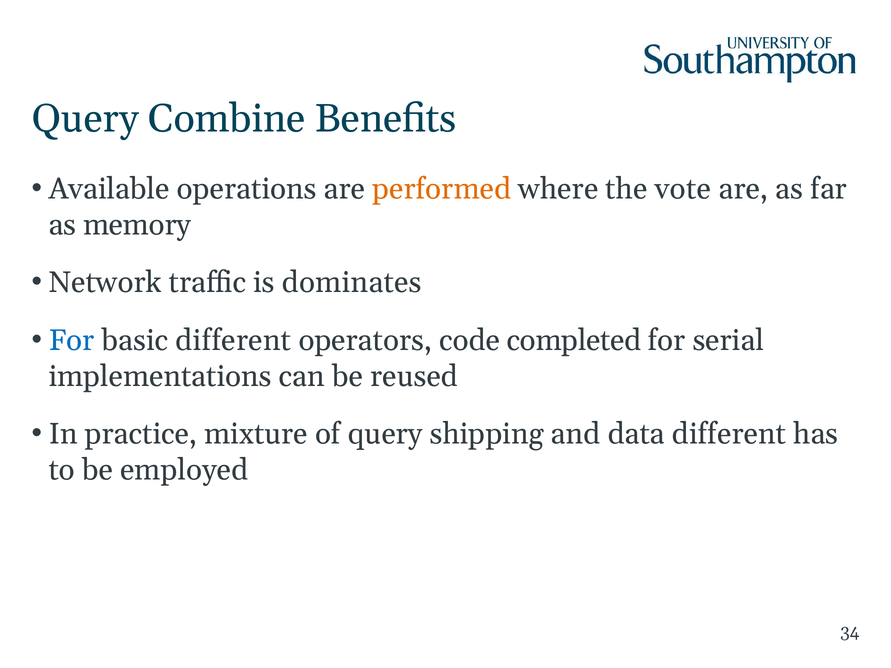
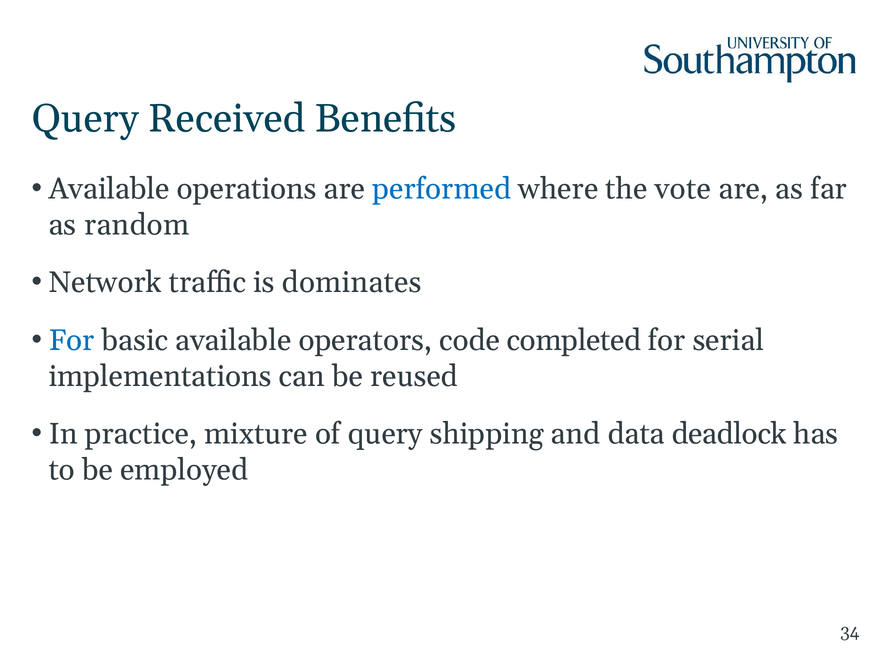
Combine: Combine -> Received
performed colour: orange -> blue
memory: memory -> random
basic different: different -> available
data different: different -> deadlock
